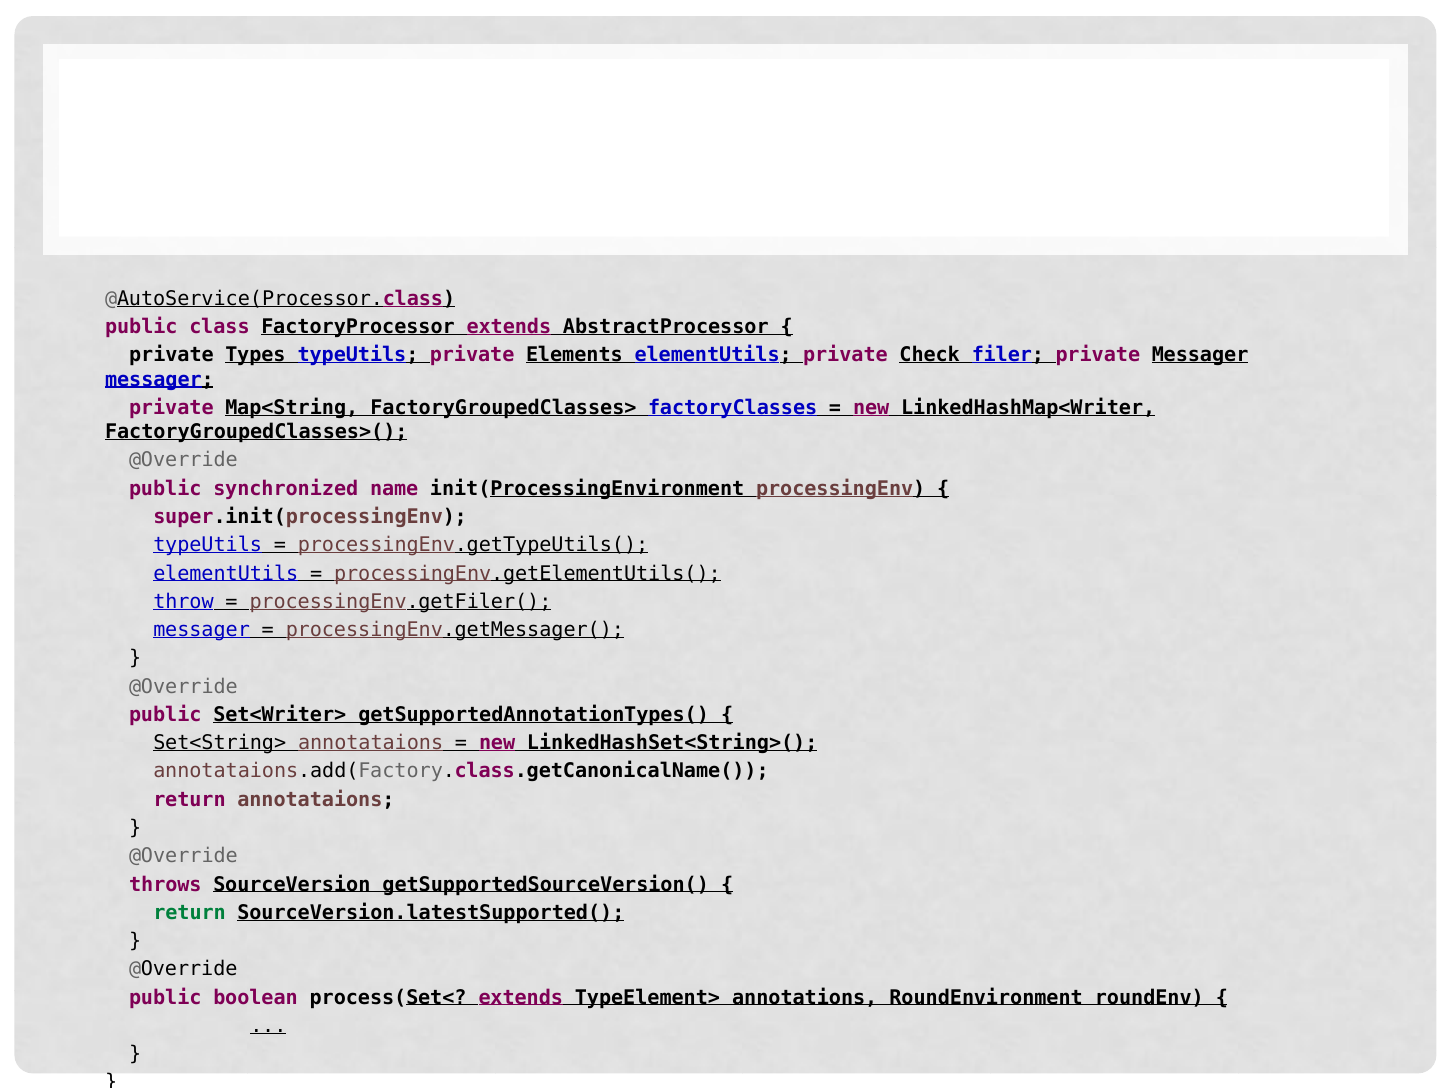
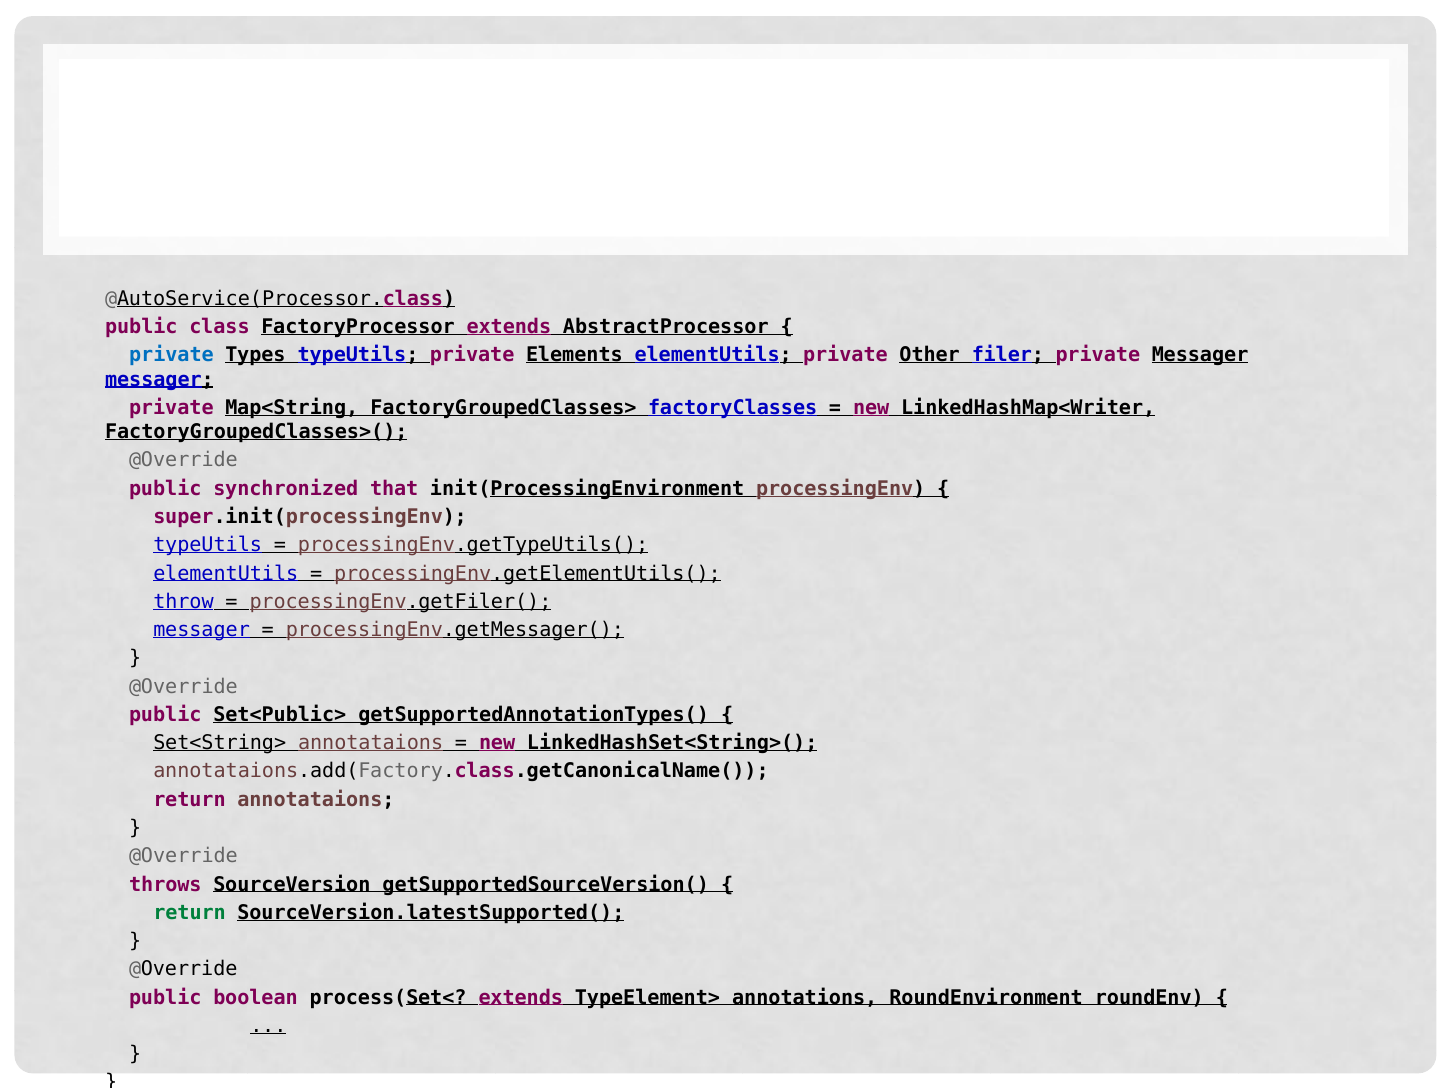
private at (171, 355) colour: black -> blue
Check: Check -> Other
name: name -> that
Set<Writer>: Set<Writer> -> Set<Public>
